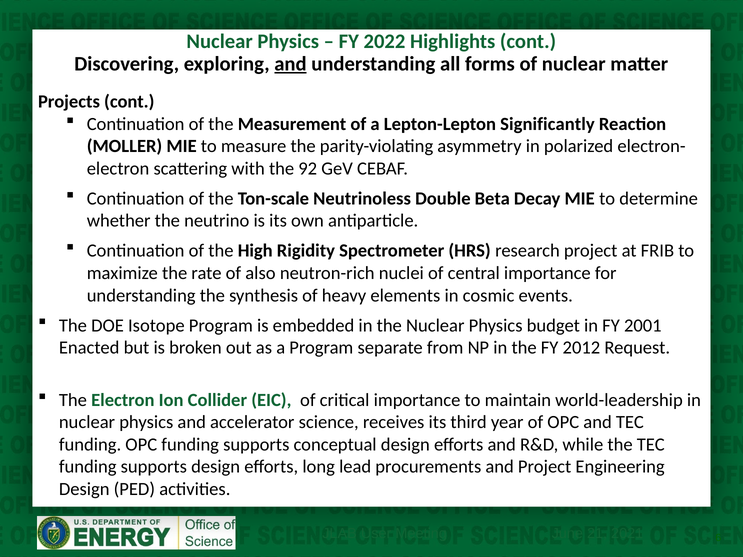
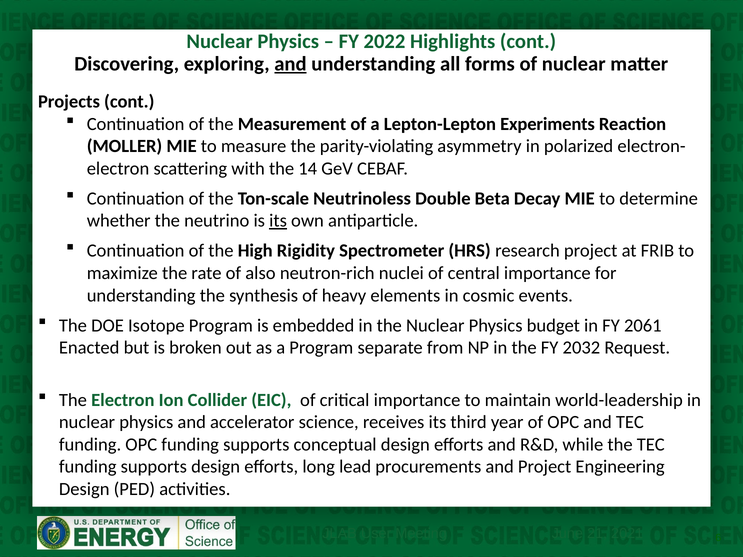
Significantly: Significantly -> Experiments
92: 92 -> 14
its at (278, 221) underline: none -> present
2001: 2001 -> 2061
2012: 2012 -> 2032
